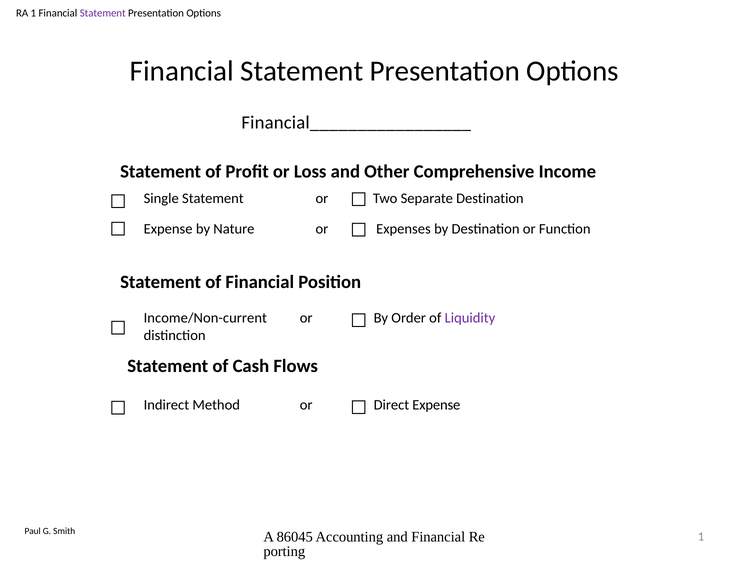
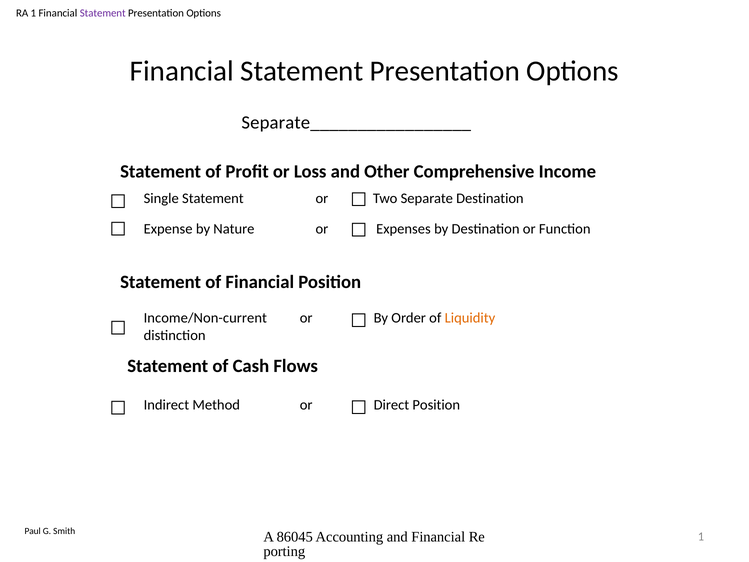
Financial_________________: Financial_________________ -> Separate_________________
Liquidity colour: purple -> orange
Direct Expense: Expense -> Position
